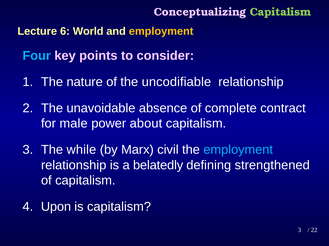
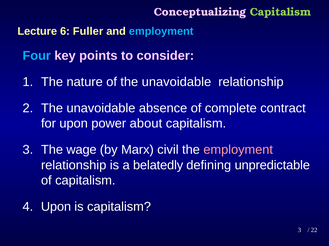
World: World -> Fuller
employment at (161, 31) colour: yellow -> light blue
of the uncodifiable: uncodifiable -> unavoidable
for male: male -> upon
while: while -> wage
employment at (238, 150) colour: light blue -> pink
strengthened: strengthened -> unpredictable
